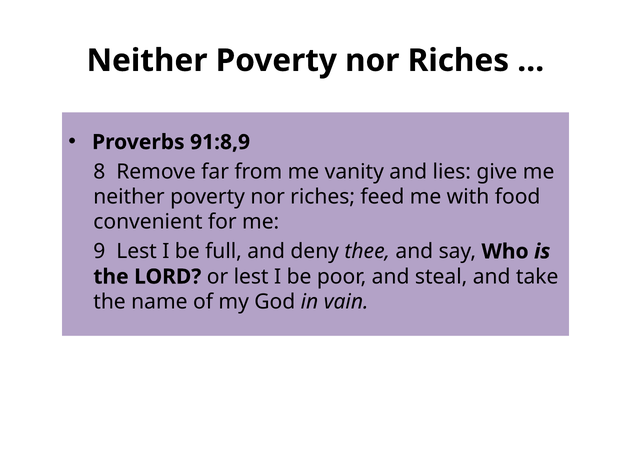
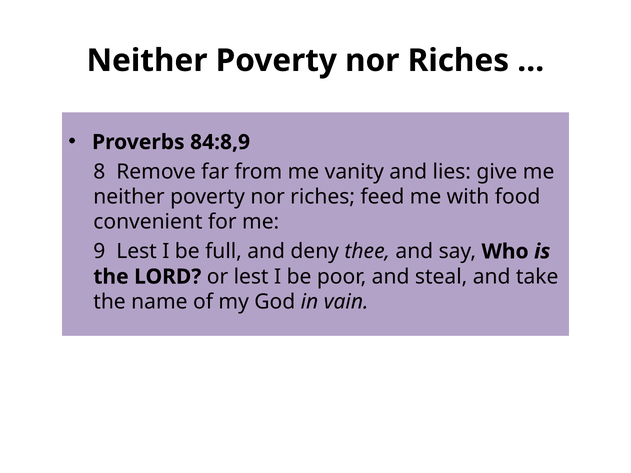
91:8,9: 91:8,9 -> 84:8,9
